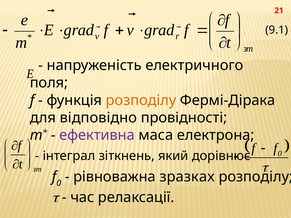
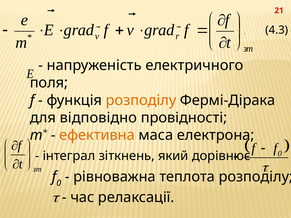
9.1: 9.1 -> 4.3
ефективна colour: purple -> orange
зразках: зразках -> теплота
